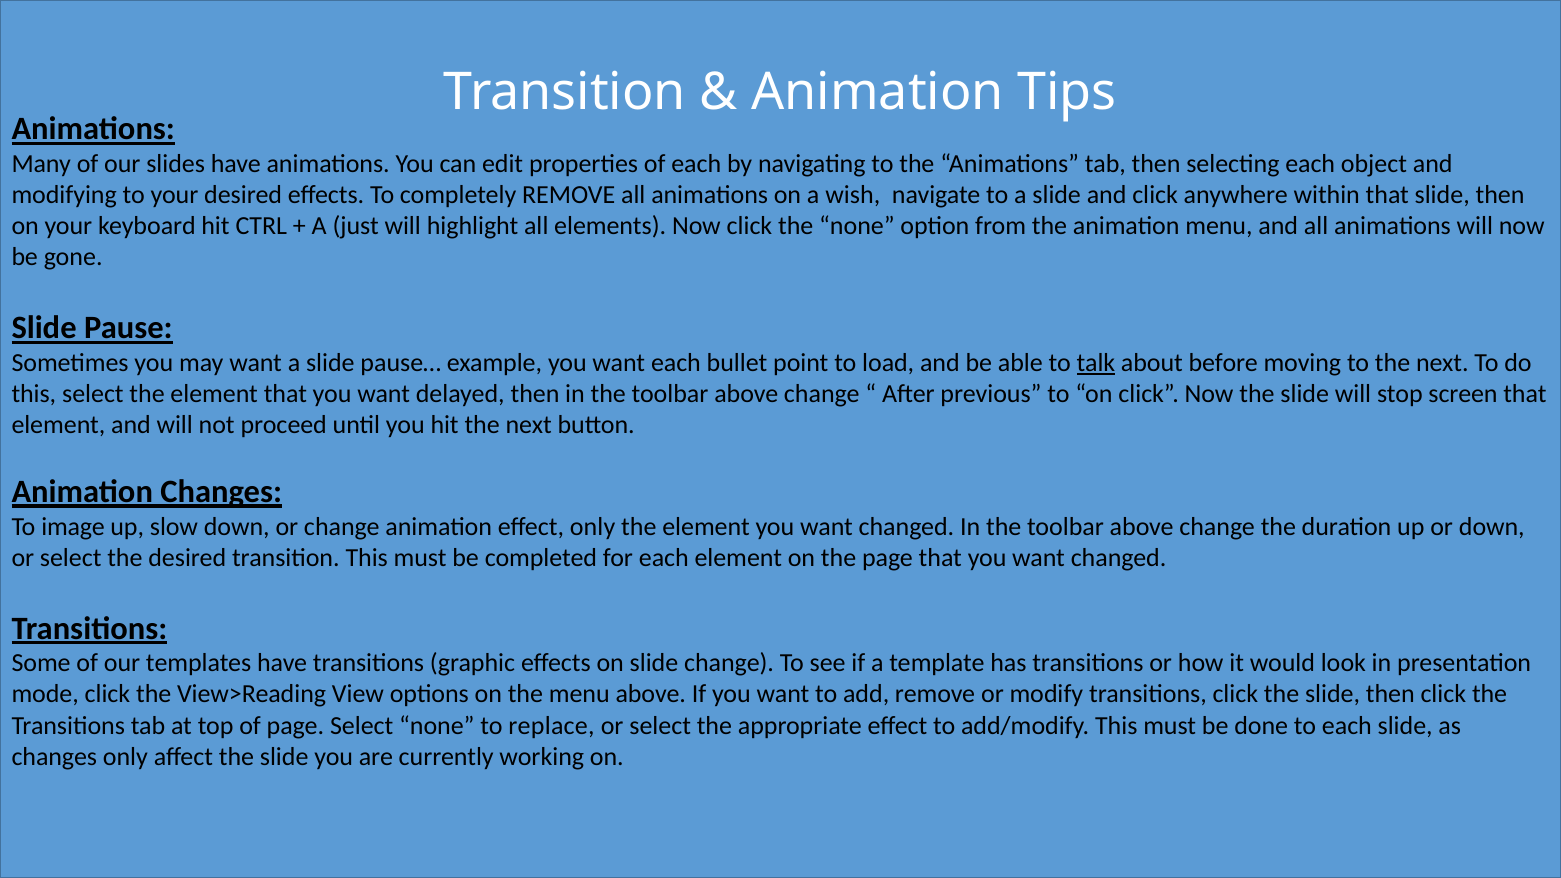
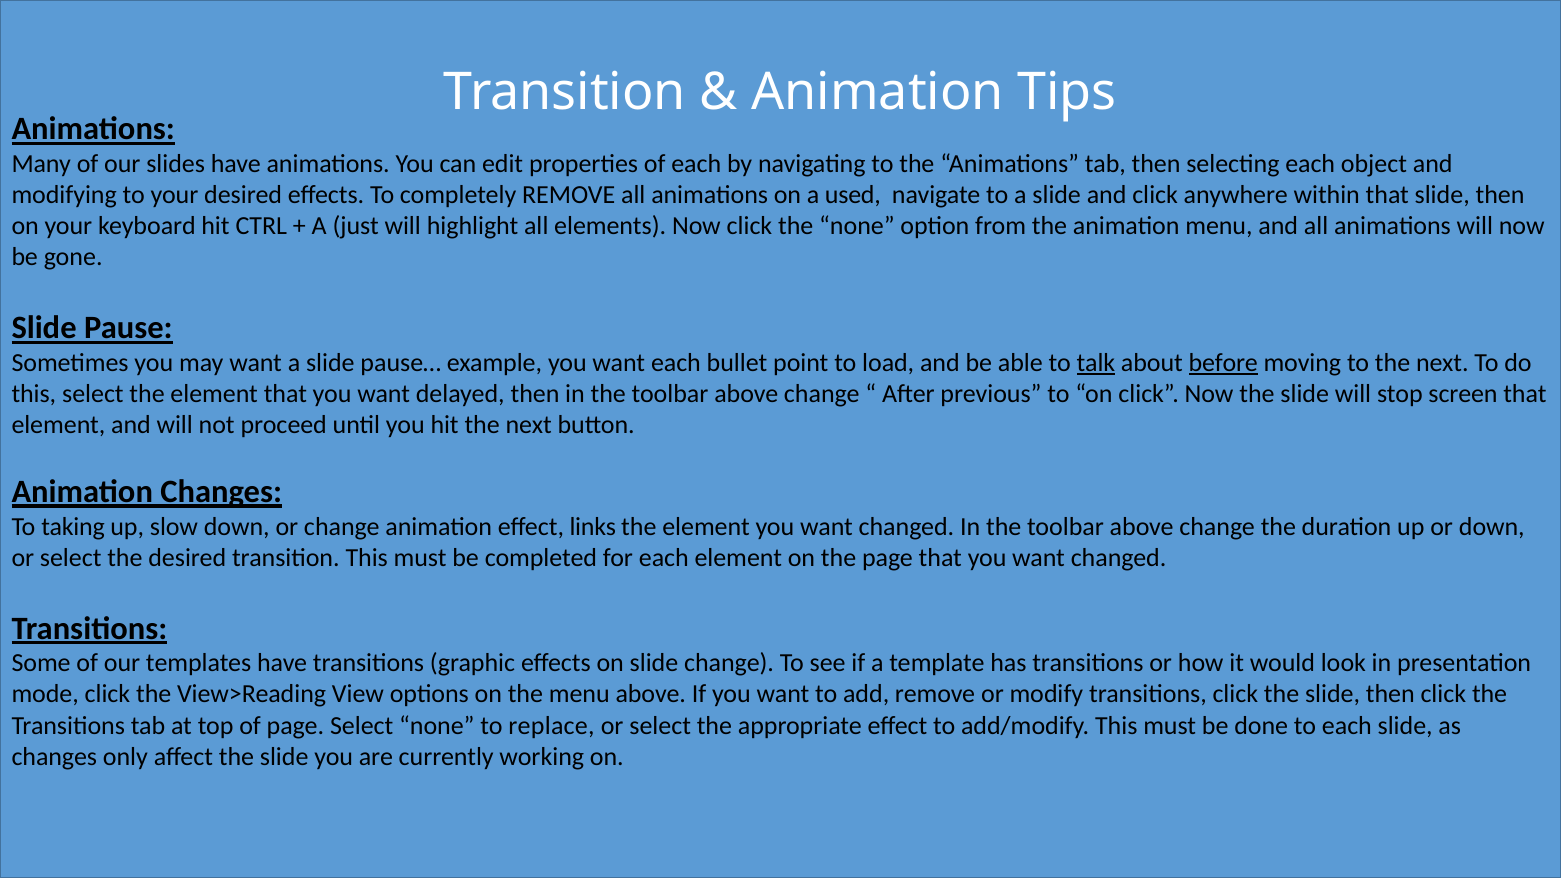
wish: wish -> used
before underline: none -> present
image: image -> taking
effect only: only -> links
